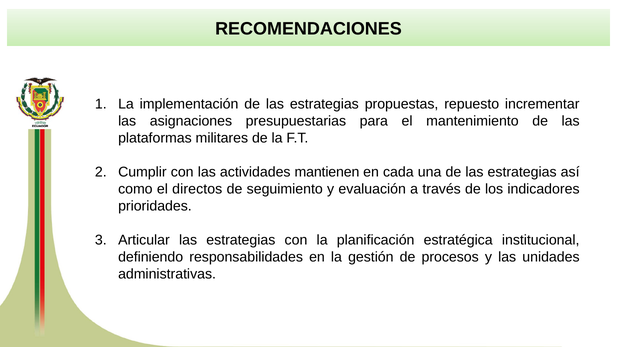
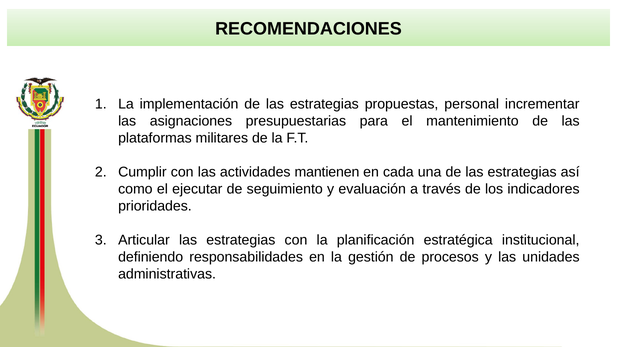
repuesto: repuesto -> personal
directos: directos -> ejecutar
